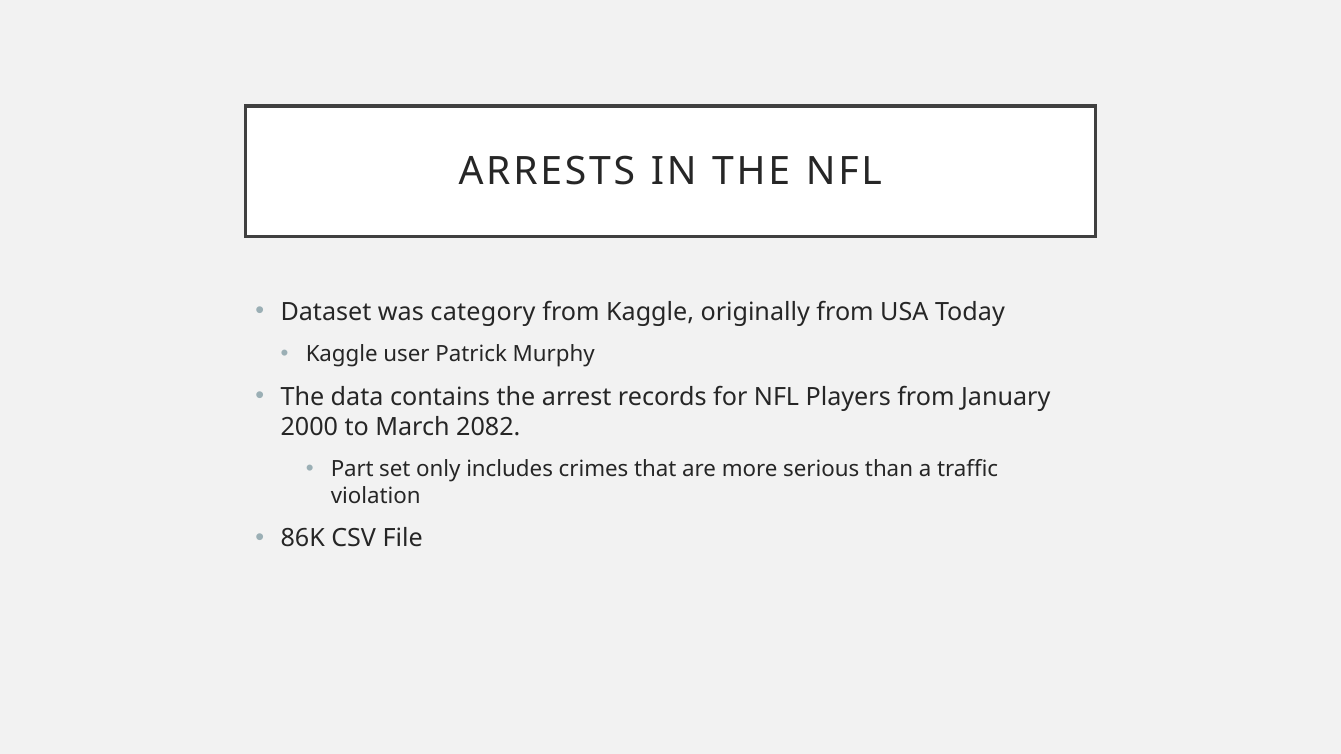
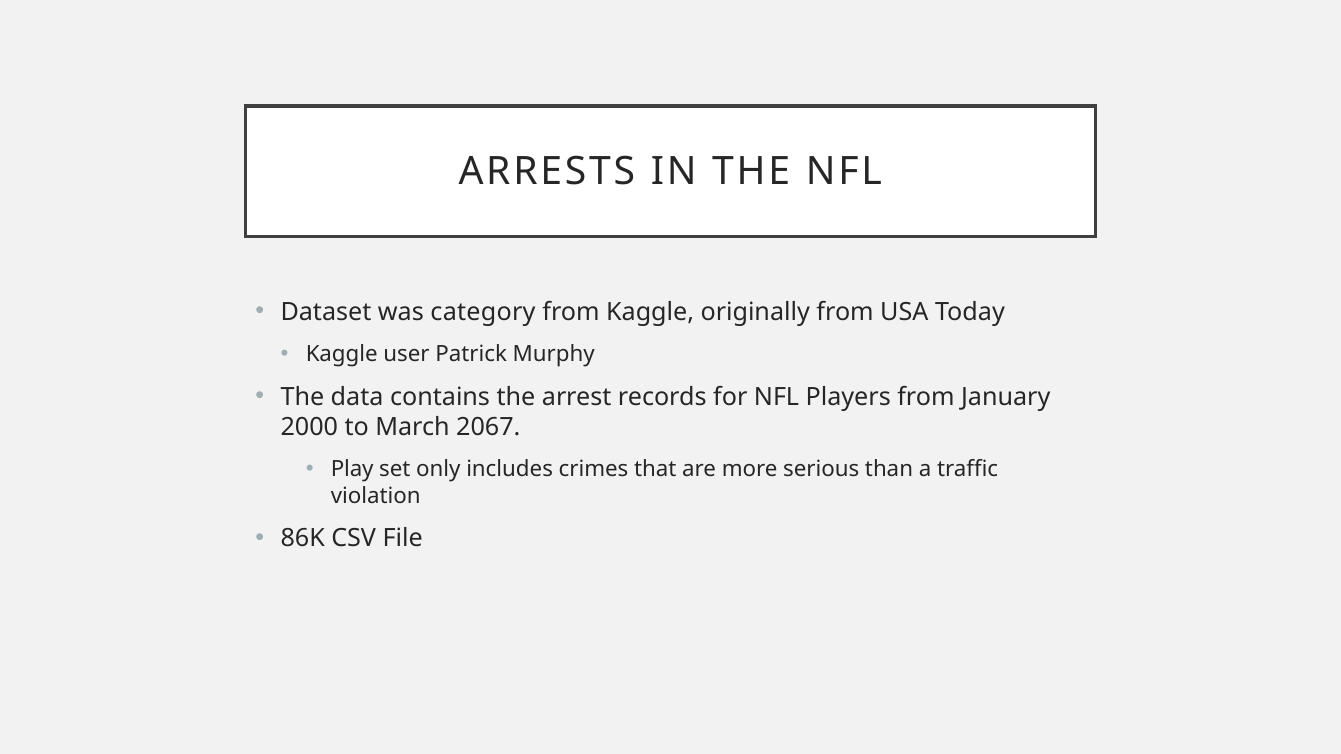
2082: 2082 -> 2067
Part: Part -> Play
